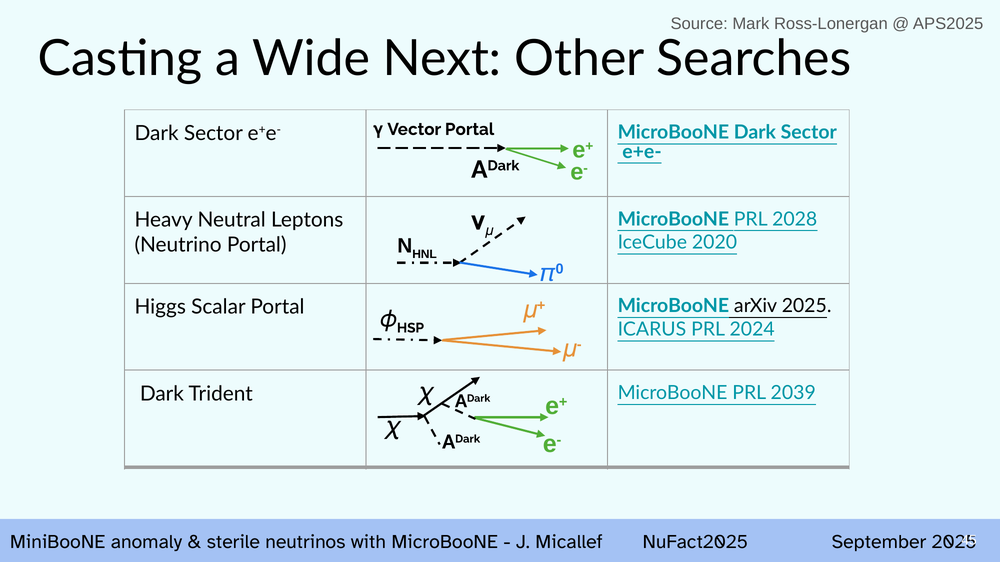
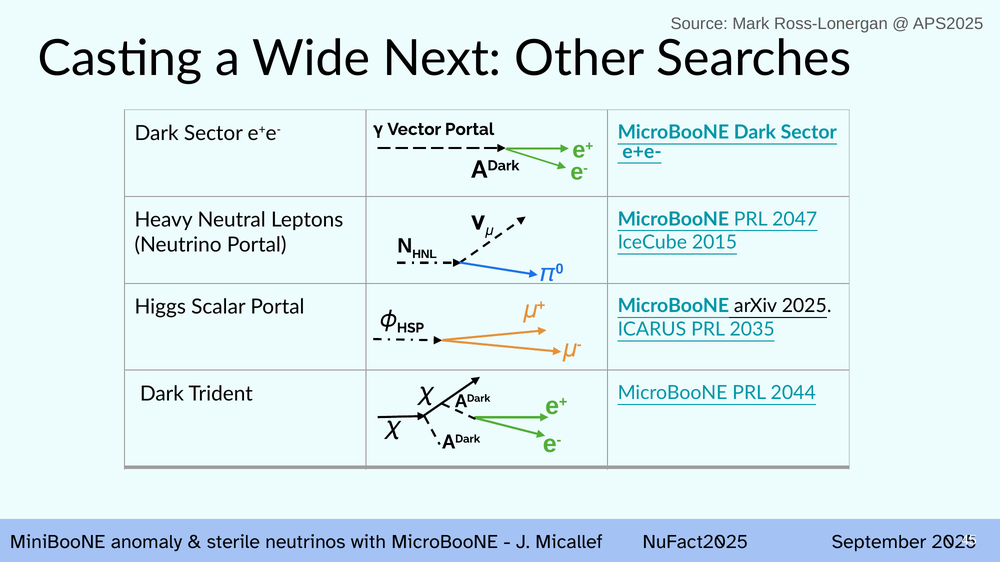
2028: 2028 -> 2047
2020: 2020 -> 2015
2024: 2024 -> 2035
2039: 2039 -> 2044
